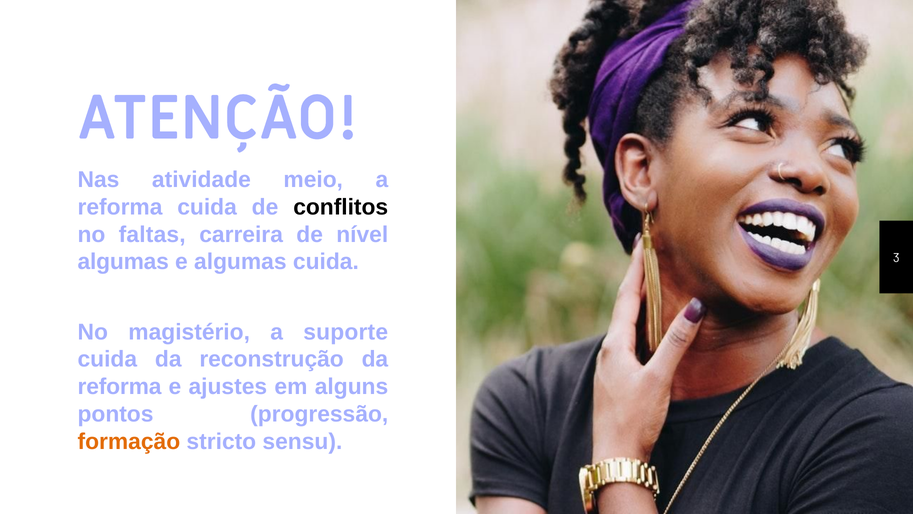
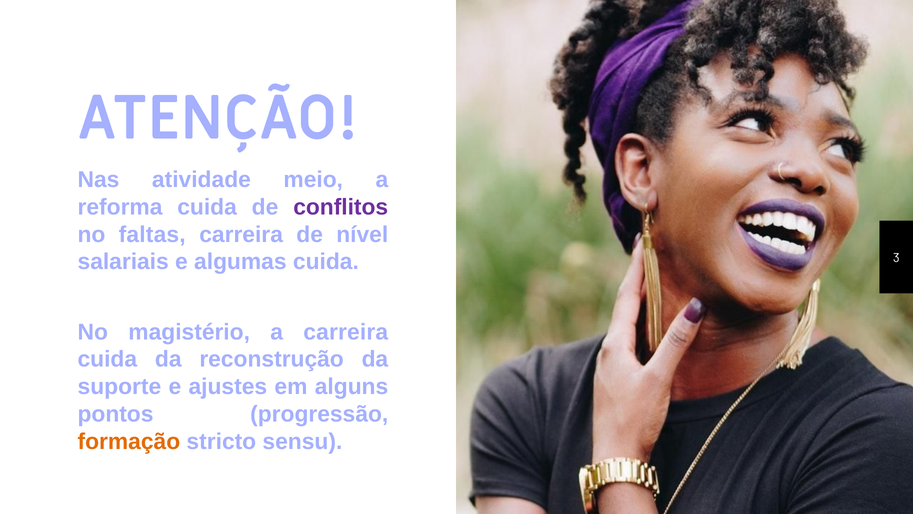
conflitos colour: black -> purple
algumas at (123, 262): algumas -> salariais
a suporte: suporte -> carreira
reforma at (120, 386): reforma -> suporte
